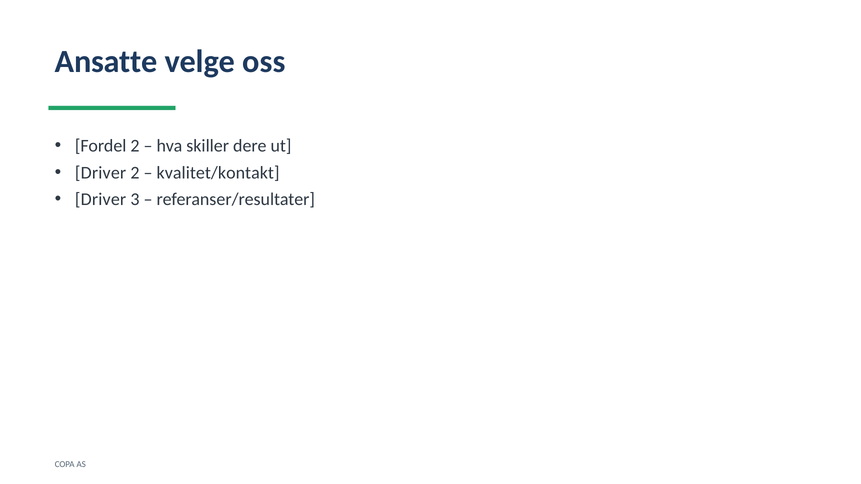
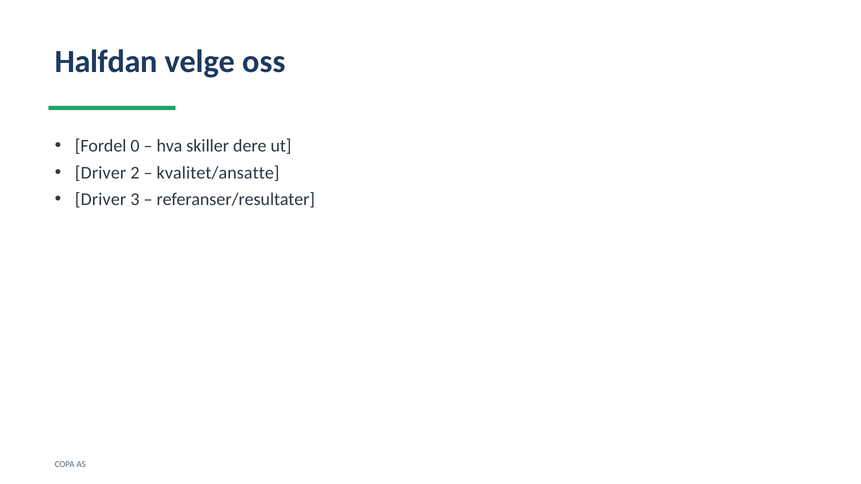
Ansatte: Ansatte -> Halfdan
Fordel 2: 2 -> 0
kvalitet/kontakt: kvalitet/kontakt -> kvalitet/ansatte
